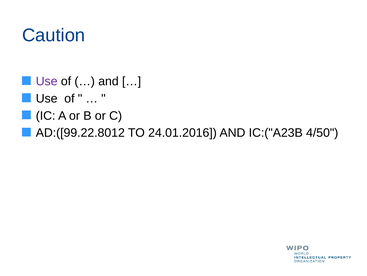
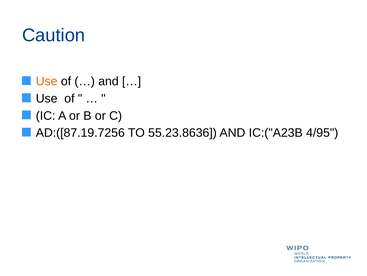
Use at (47, 81) colour: purple -> orange
AD:([99.22.8012: AD:([99.22.8012 -> AD:([87.19.7256
24.01.2016: 24.01.2016 -> 55.23.8636
4/50: 4/50 -> 4/95
